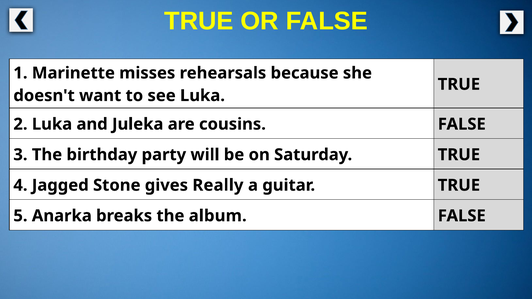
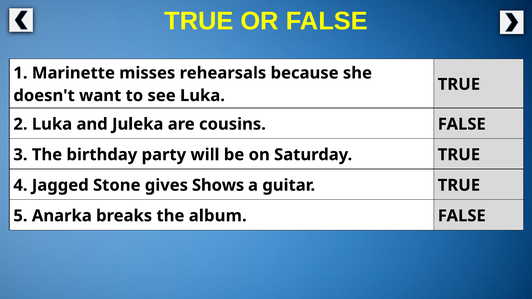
Really: Really -> Shows
